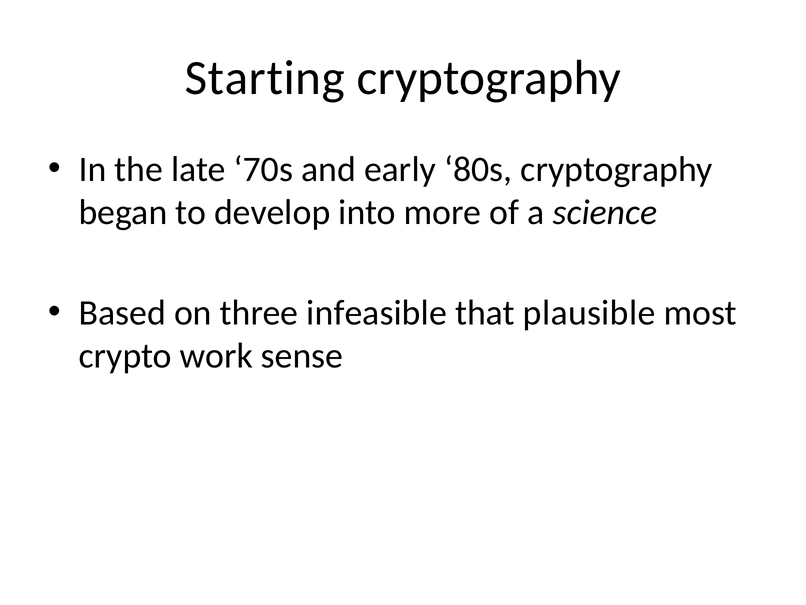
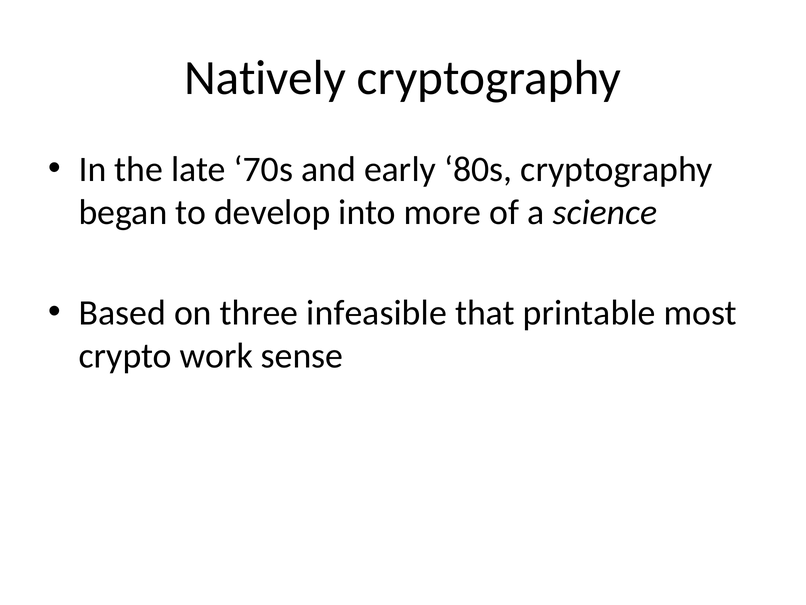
Starting: Starting -> Natively
plausible: plausible -> printable
